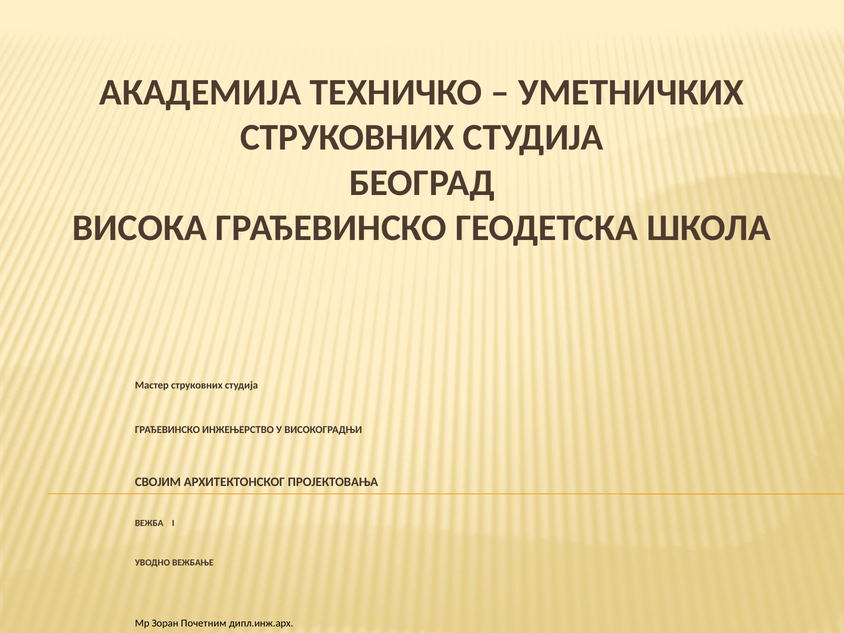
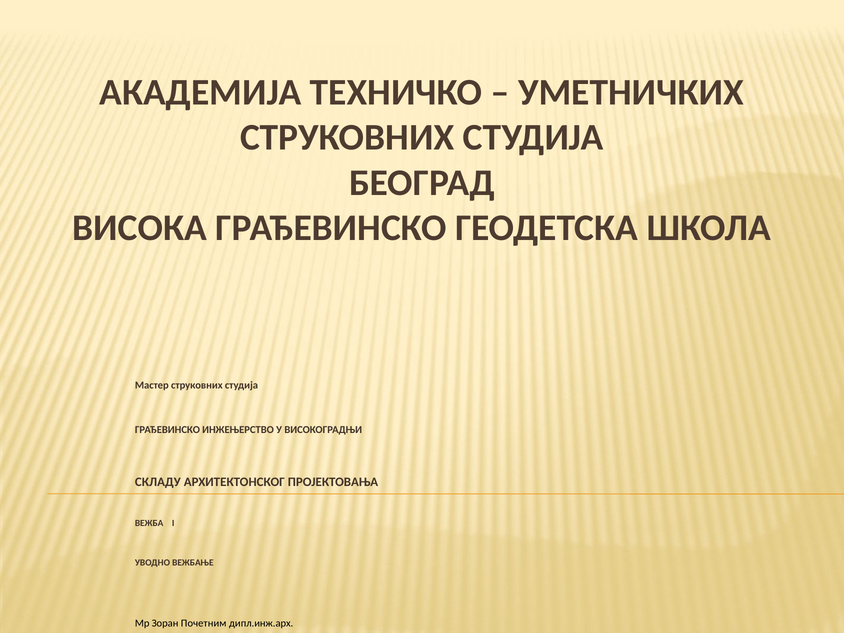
СВОЈИМ: СВОЈИМ -> СКЛАДУ
